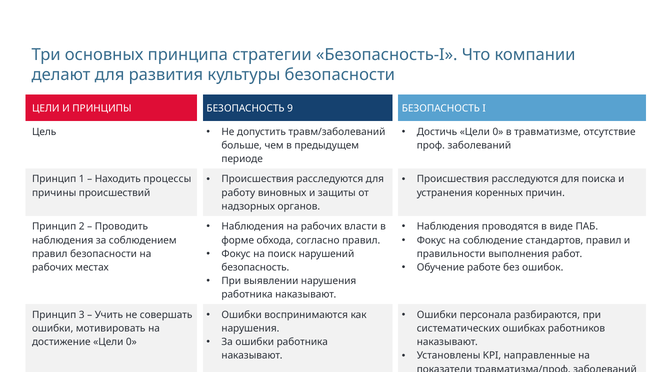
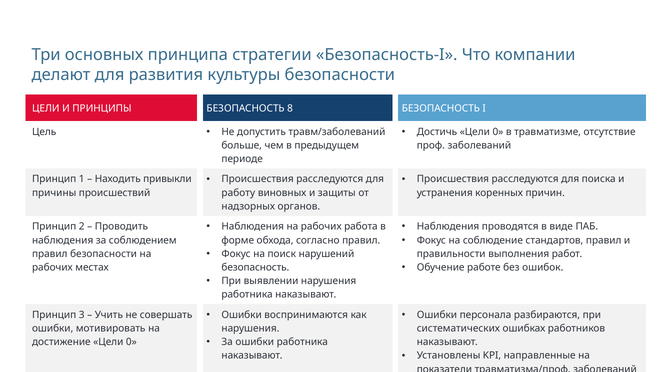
9: 9 -> 8
процессы: процессы -> привыкли
власти: власти -> работа
